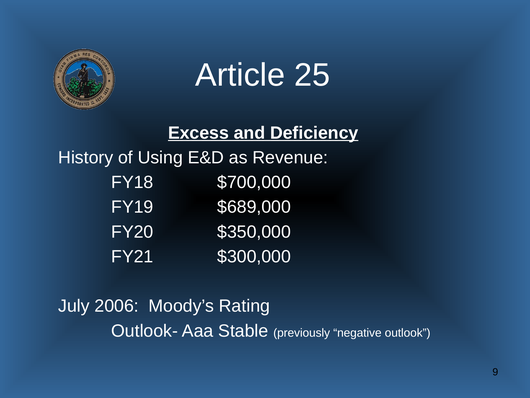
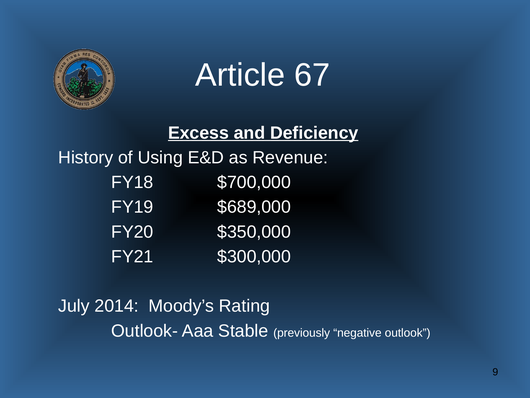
25: 25 -> 67
2006: 2006 -> 2014
